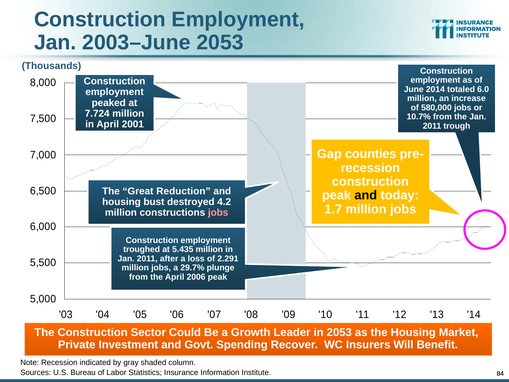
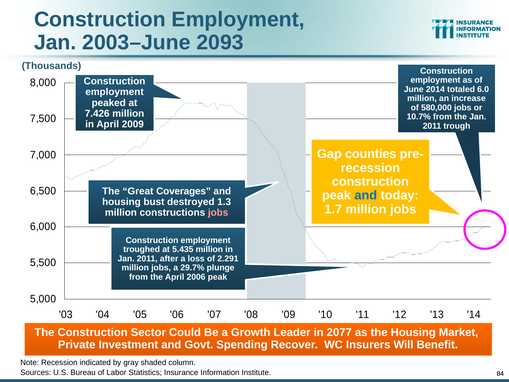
2003–June 2053: 2053 -> 2093
7.724: 7.724 -> 7.426
2001: 2001 -> 2009
Reduction: Reduction -> Coverages
and at (366, 195) colour: black -> blue
4.2: 4.2 -> 1.3
in 2053: 2053 -> 2077
